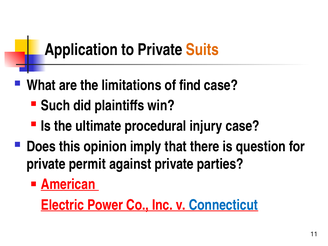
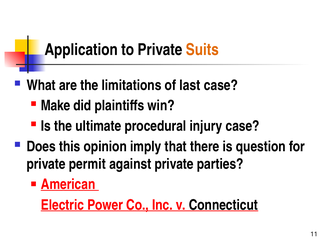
find: find -> last
Such: Such -> Make
Connecticut colour: blue -> black
